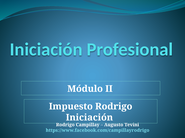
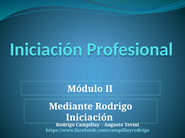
Impuesto: Impuesto -> Mediante
